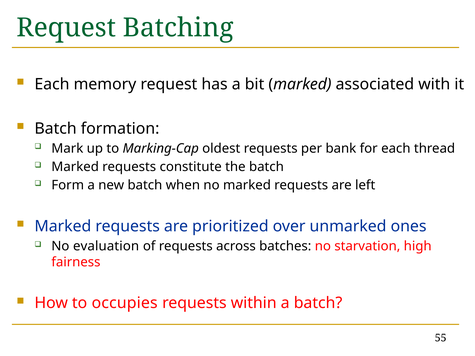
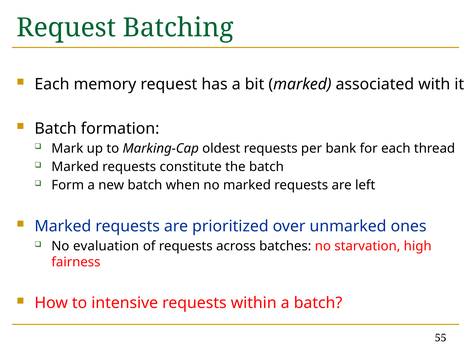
occupies: occupies -> intensive
